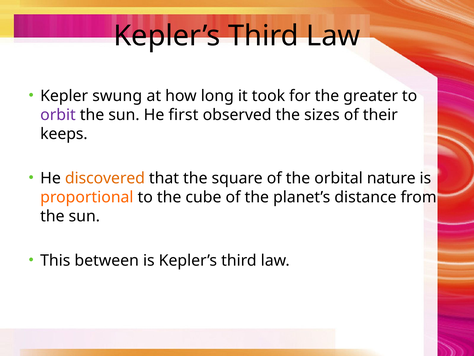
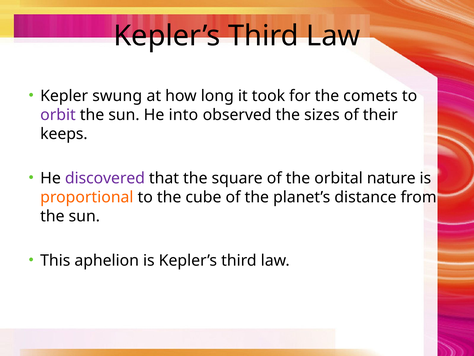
greater: greater -> comets
first: first -> into
discovered colour: orange -> purple
between: between -> aphelion
